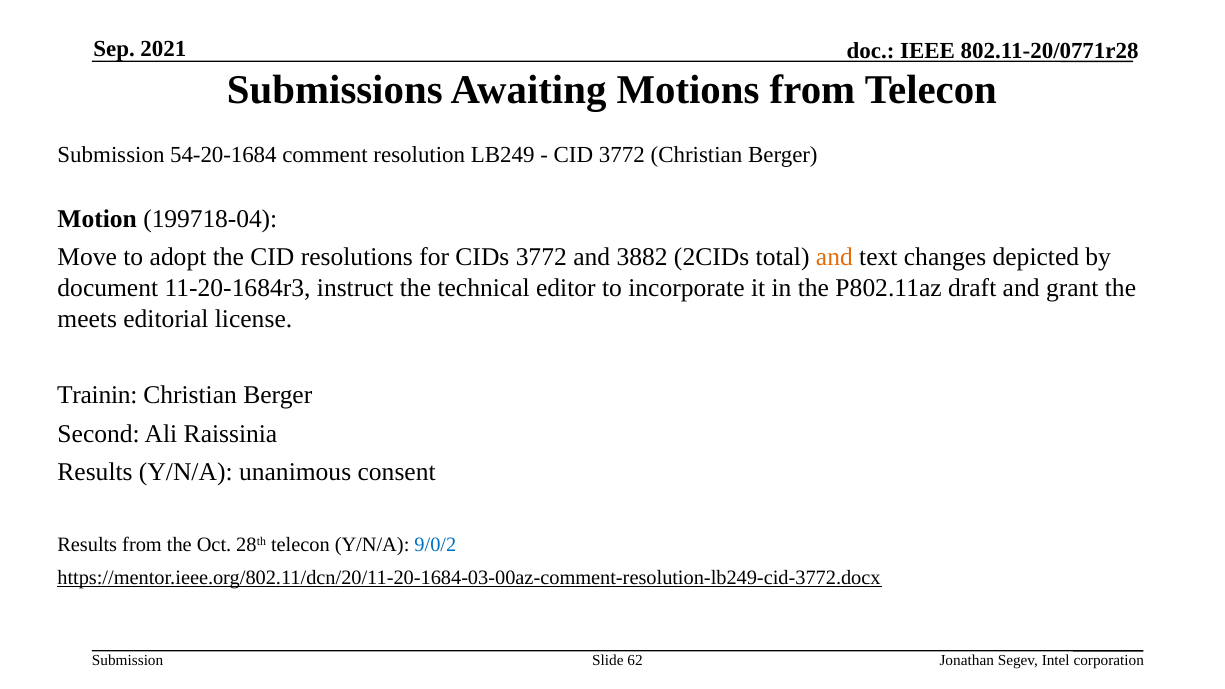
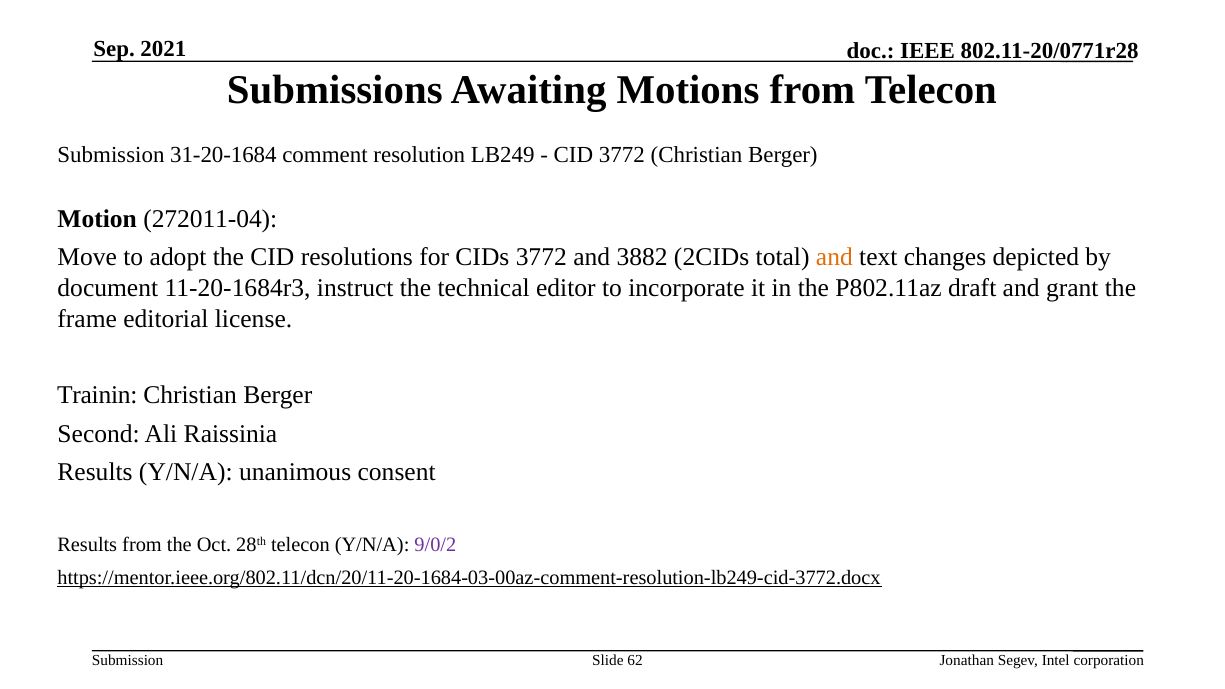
54-20-1684: 54-20-1684 -> 31-20-1684
199718-04: 199718-04 -> 272011-04
meets: meets -> frame
9/0/2 colour: blue -> purple
